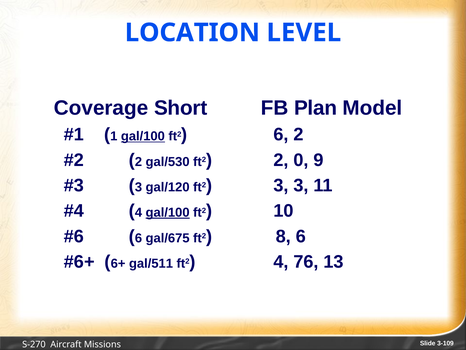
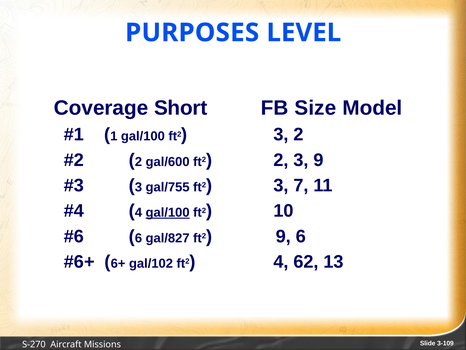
LOCATION: LOCATION -> PURPOSES
Plan: Plan -> Size
gal/100 at (143, 136) underline: present -> none
6 at (281, 134): 6 -> 3
gal/530: gal/530 -> gal/600
2 0: 0 -> 3
gal/120: gal/120 -> gal/755
3 3: 3 -> 7
gal/675: gal/675 -> gal/827
8 at (283, 236): 8 -> 9
gal/511: gal/511 -> gal/102
76: 76 -> 62
